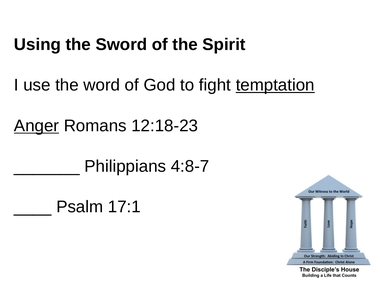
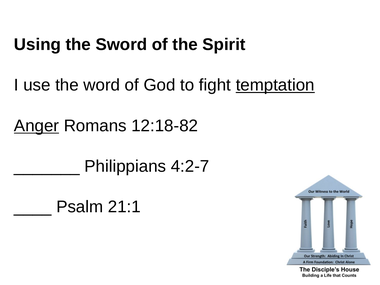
12:18-23: 12:18-23 -> 12:18-82
4:8-7: 4:8-7 -> 4:2-7
17:1: 17:1 -> 21:1
